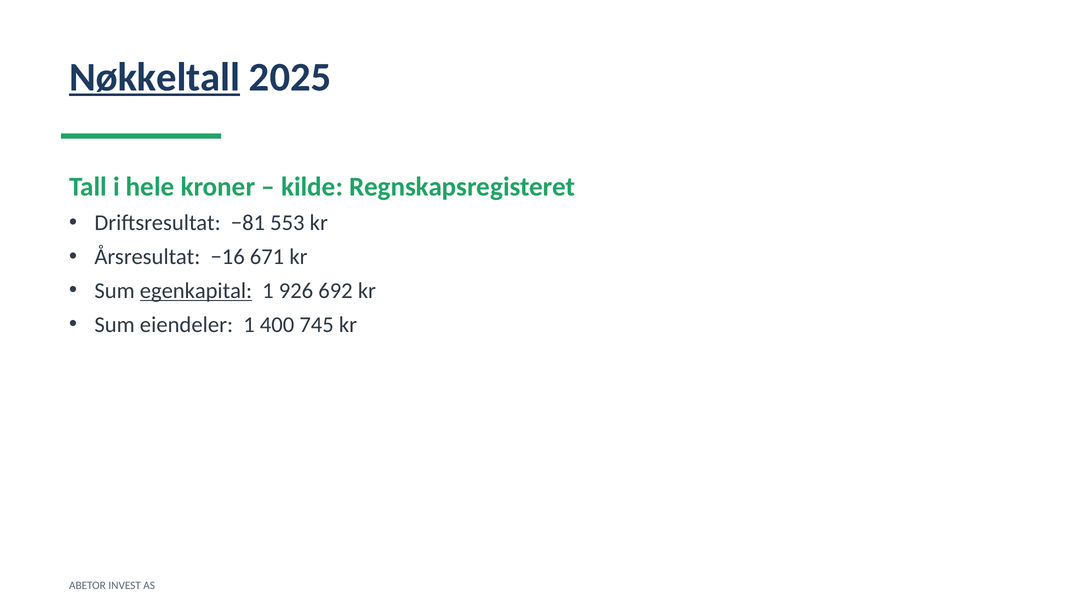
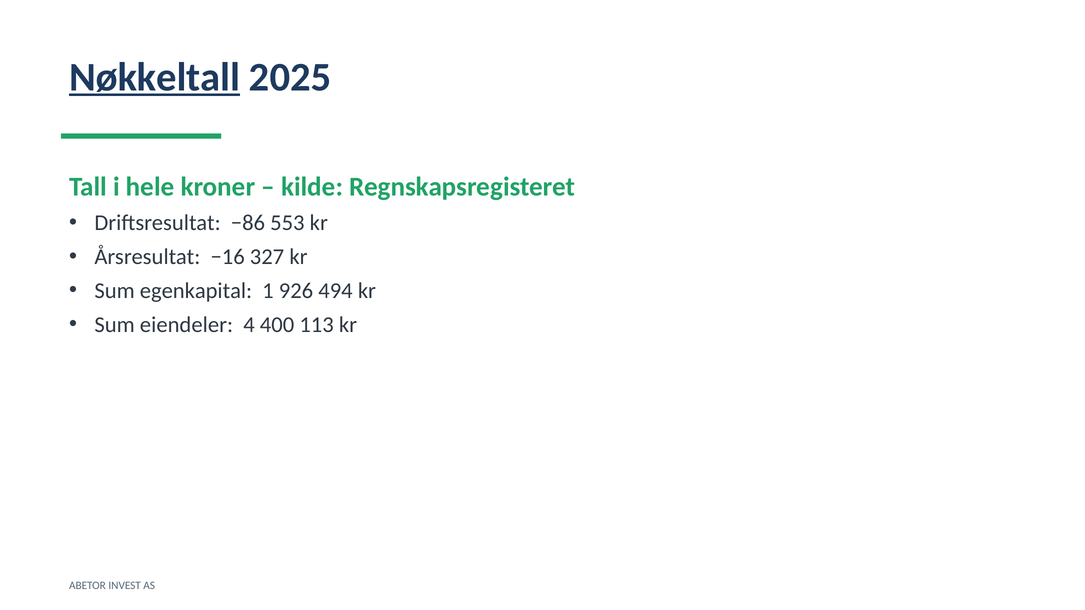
−81: −81 -> −86
671: 671 -> 327
egenkapital underline: present -> none
692: 692 -> 494
eiendeler 1: 1 -> 4
745: 745 -> 113
